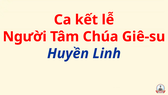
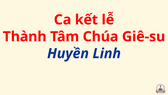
Người: Người -> Thành
